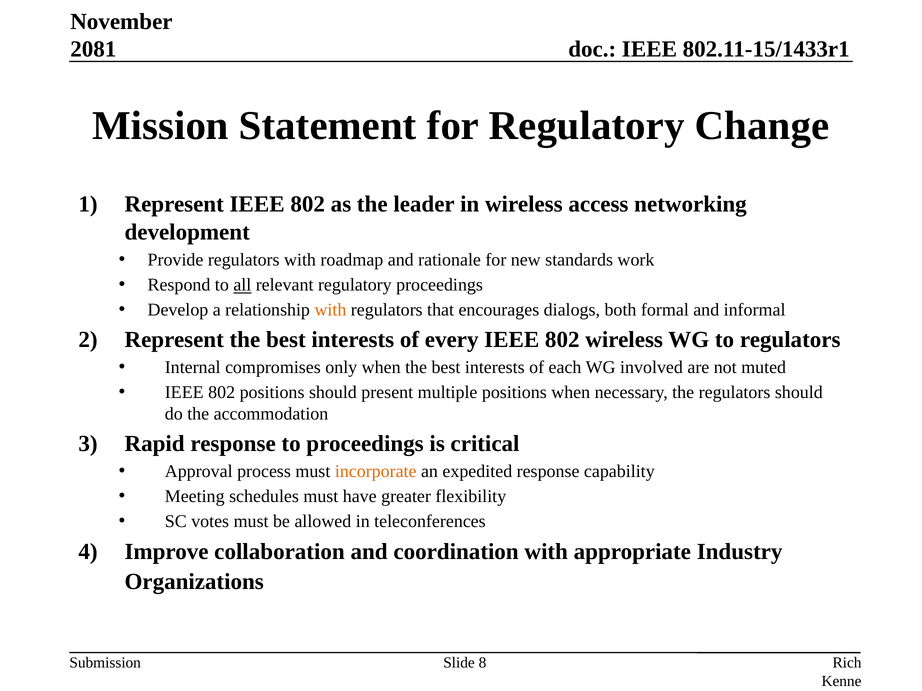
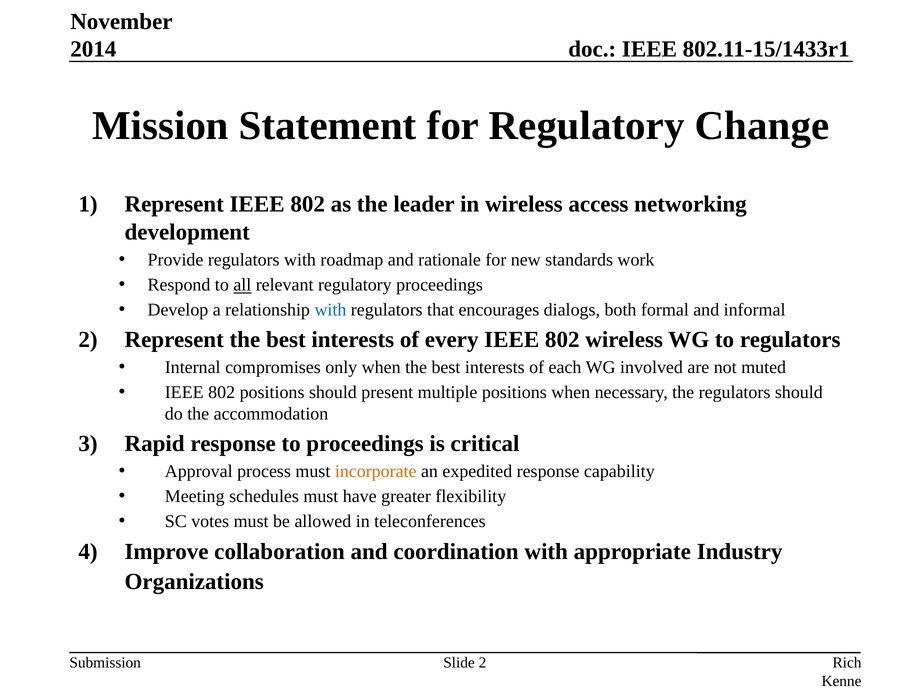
2081: 2081 -> 2014
with at (330, 310) colour: orange -> blue
Slide 8: 8 -> 2
